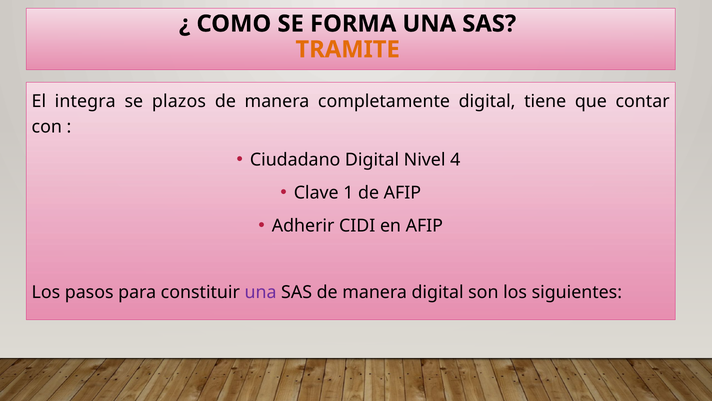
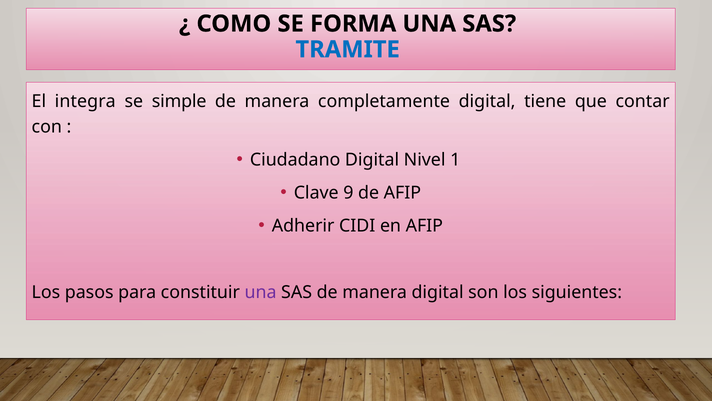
TRAMITE colour: orange -> blue
plazos: plazos -> simple
4: 4 -> 1
1: 1 -> 9
